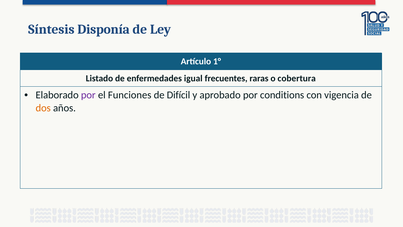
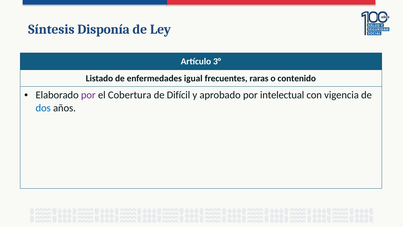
1°: 1° -> 3°
cobertura: cobertura -> contenido
Funciones: Funciones -> Cobertura
conditions: conditions -> intelectual
dos colour: orange -> blue
